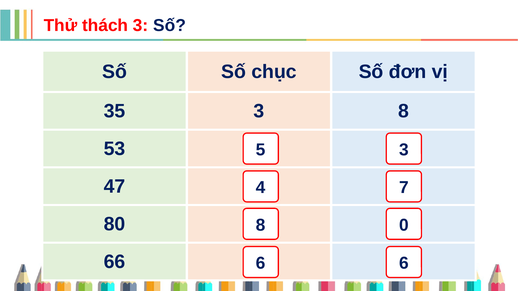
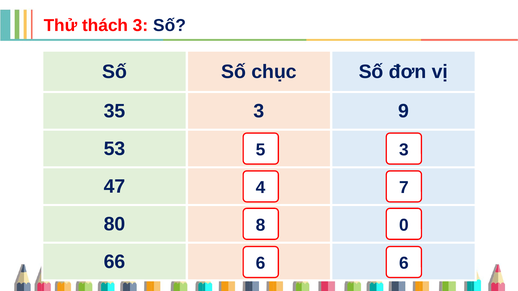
3 8: 8 -> 9
